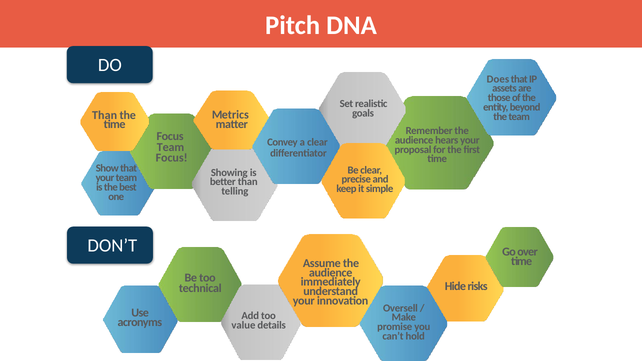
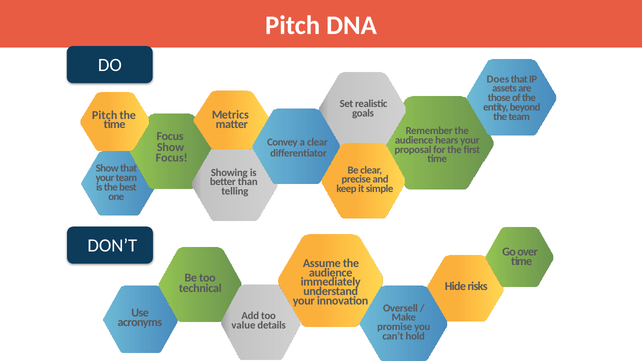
Than at (105, 115): Than -> Pitch
Team at (171, 147): Team -> Show
